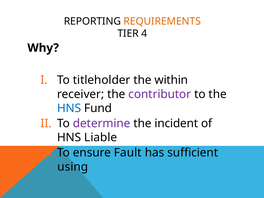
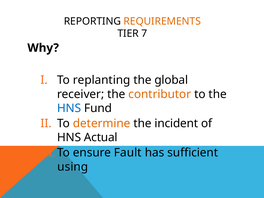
4: 4 -> 7
titleholder: titleholder -> replanting
within: within -> global
contributor colour: purple -> orange
determine colour: purple -> orange
Liable: Liable -> Actual
